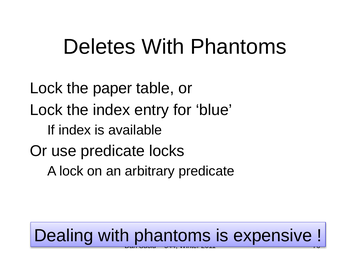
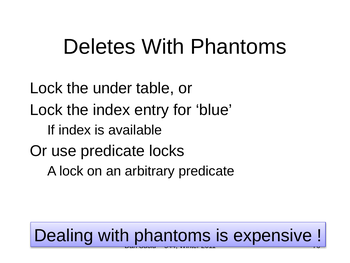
paper: paper -> under
